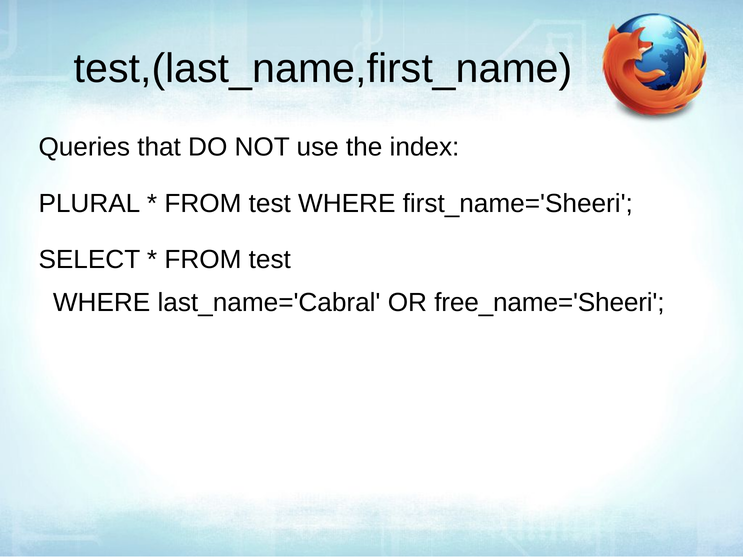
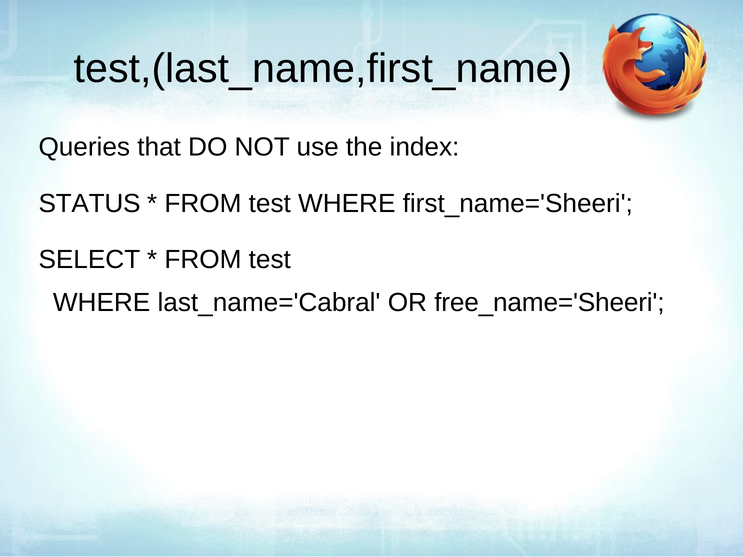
PLURAL: PLURAL -> STATUS
